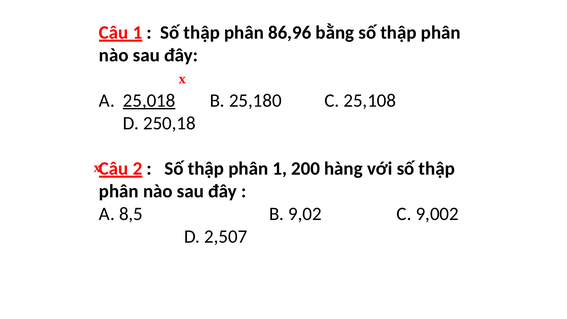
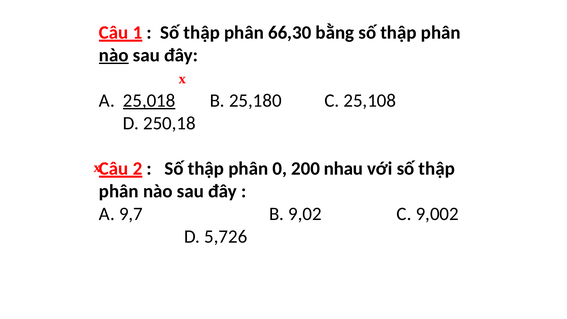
86,96: 86,96 -> 66,30
nào at (114, 55) underline: none -> present
phân 1: 1 -> 0
hàng: hàng -> nhau
8,5: 8,5 -> 9,7
2,507: 2,507 -> 5,726
